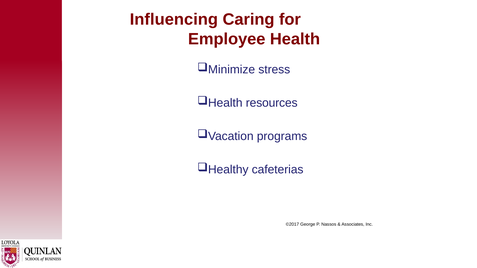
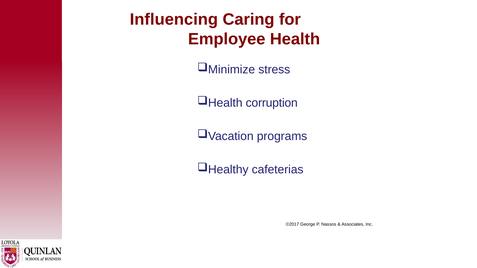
resources: resources -> corruption
